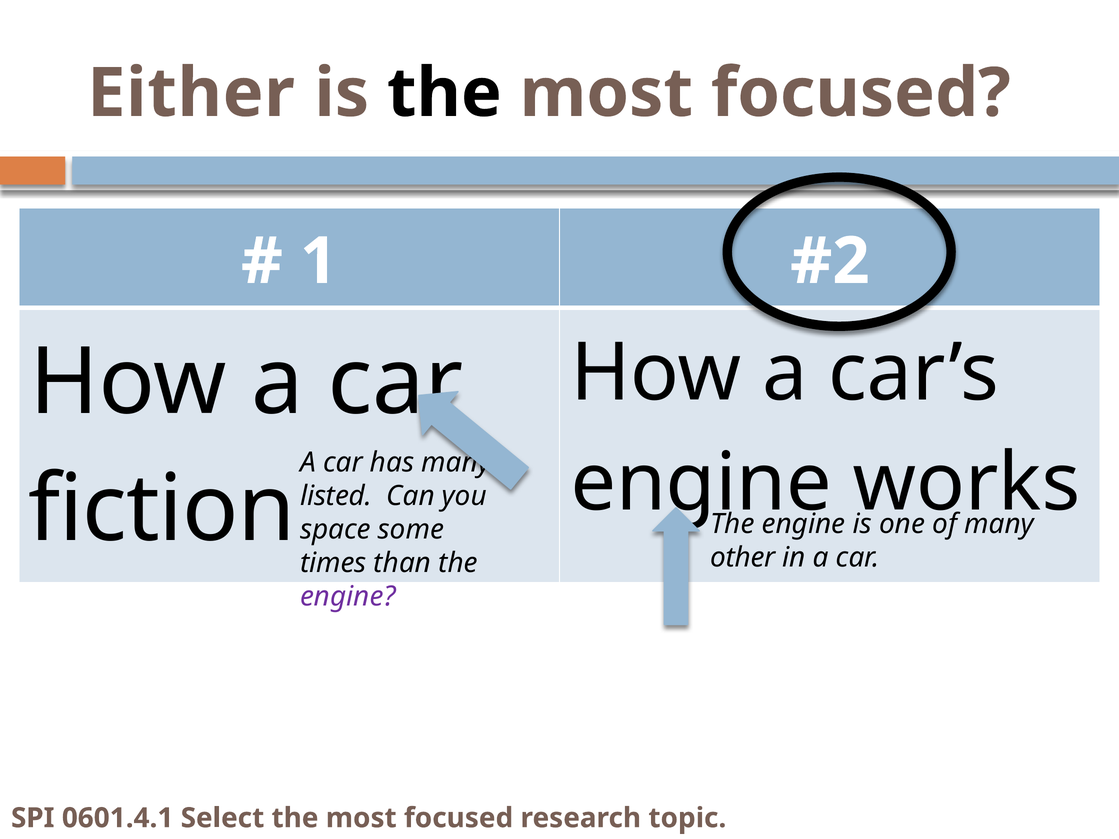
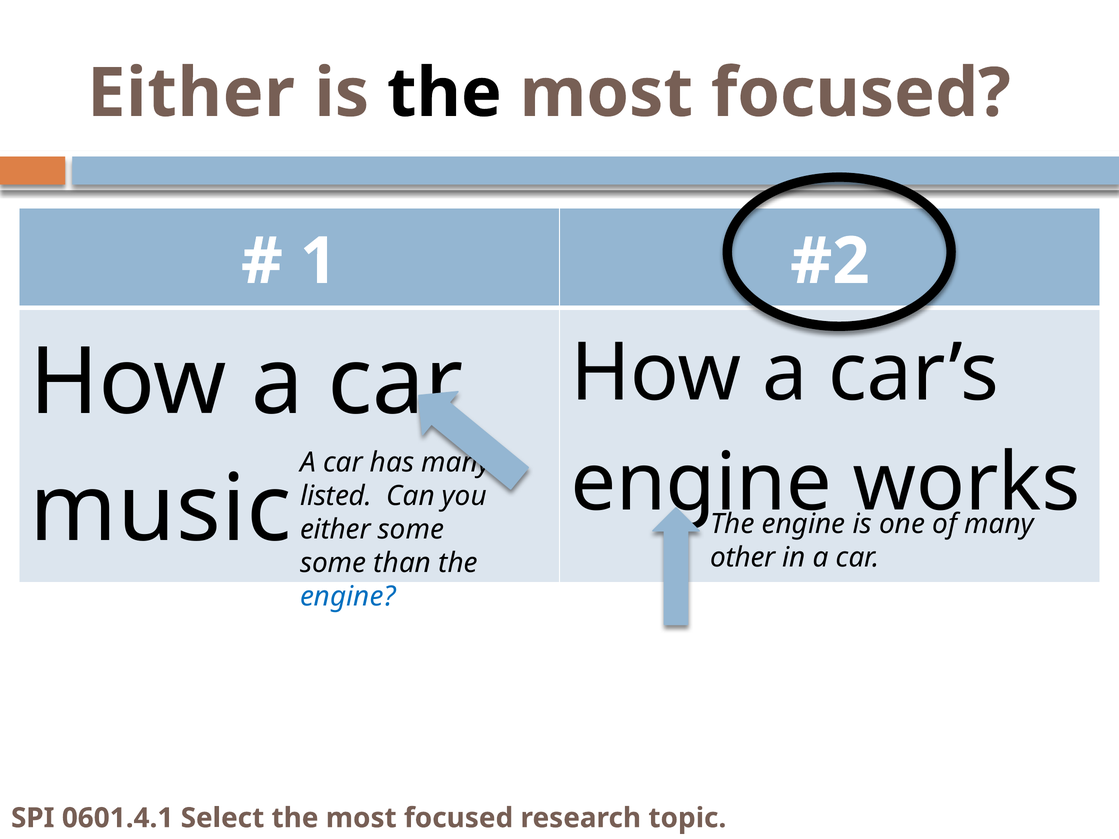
fiction: fiction -> music
space at (335, 530): space -> either
times at (333, 563): times -> some
engine at (348, 597) colour: purple -> blue
